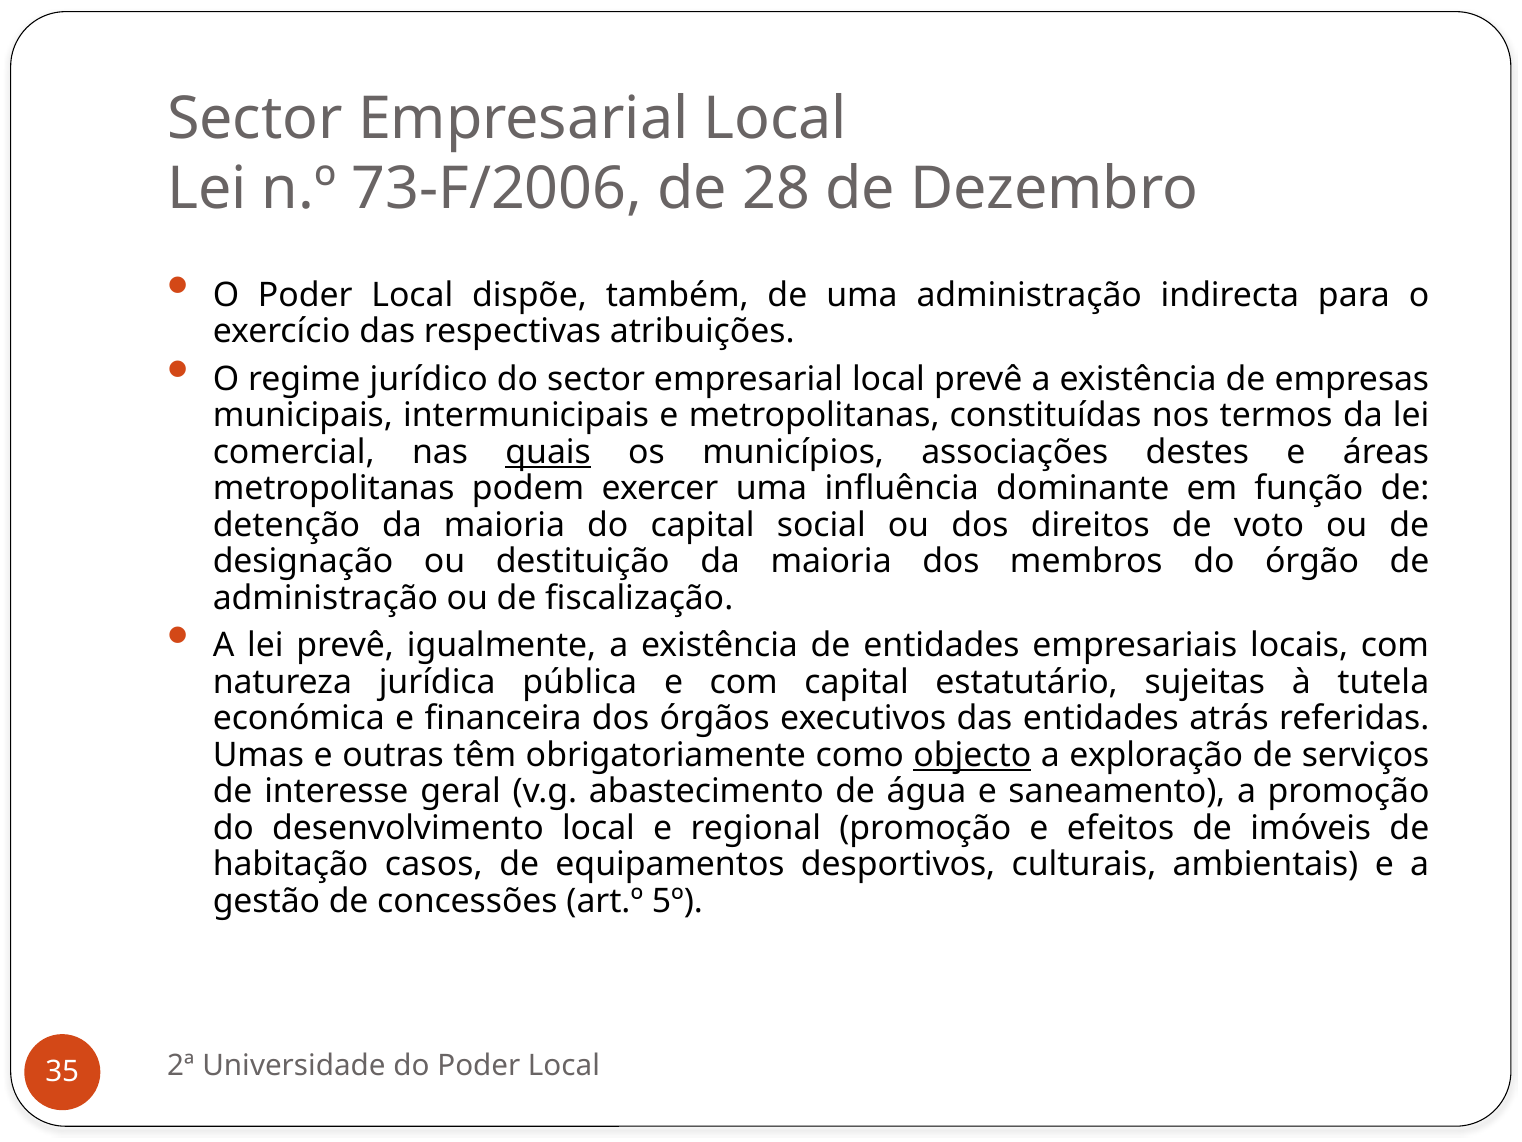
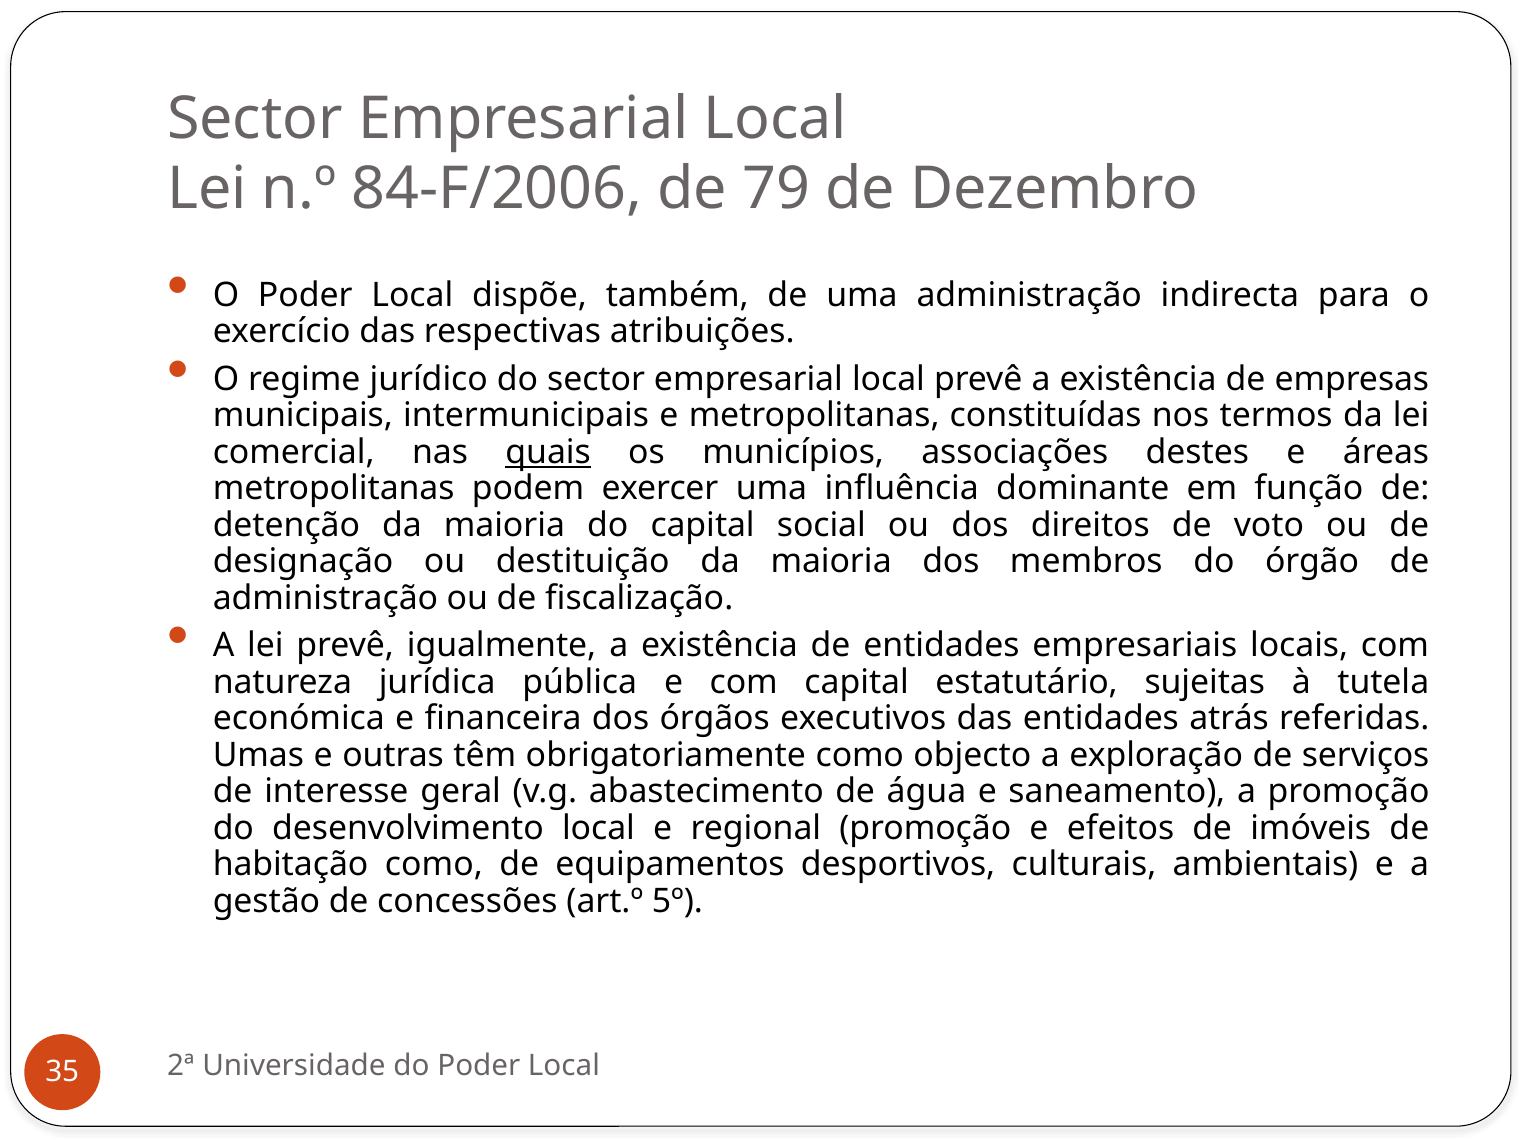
73-F/2006: 73-F/2006 -> 84-F/2006
28: 28 -> 79
objecto underline: present -> none
habitação casos: casos -> como
